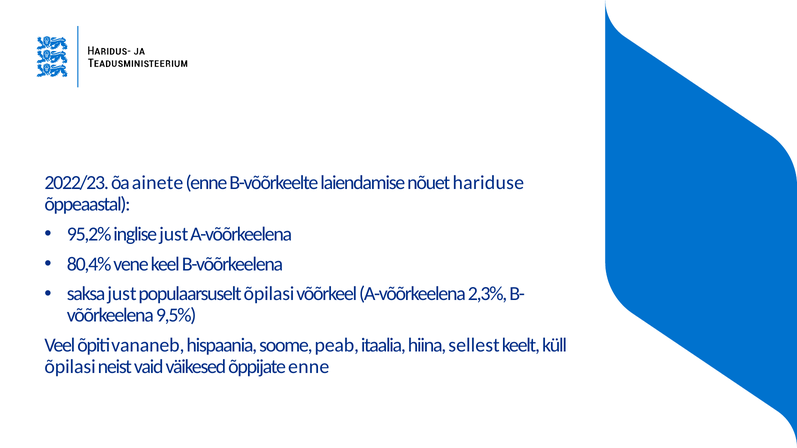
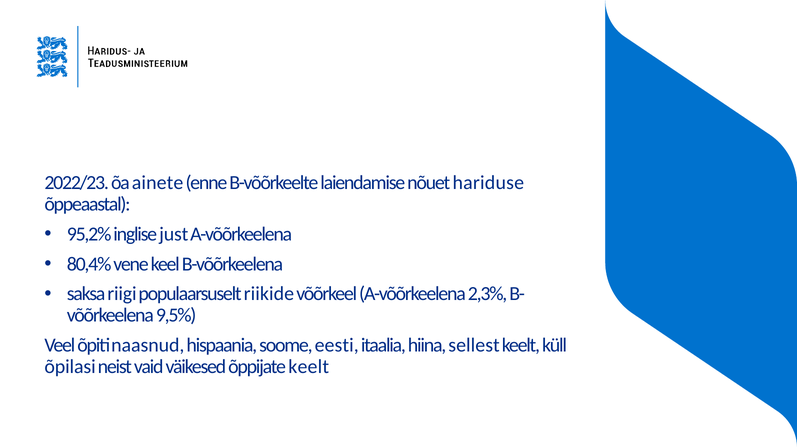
saksa just: just -> riigi
populaarsuselt õpilasi: õpilasi -> riikide
vananeb: vananeb -> naasnud
peab: peab -> eesti
õppijate enne: enne -> keelt
